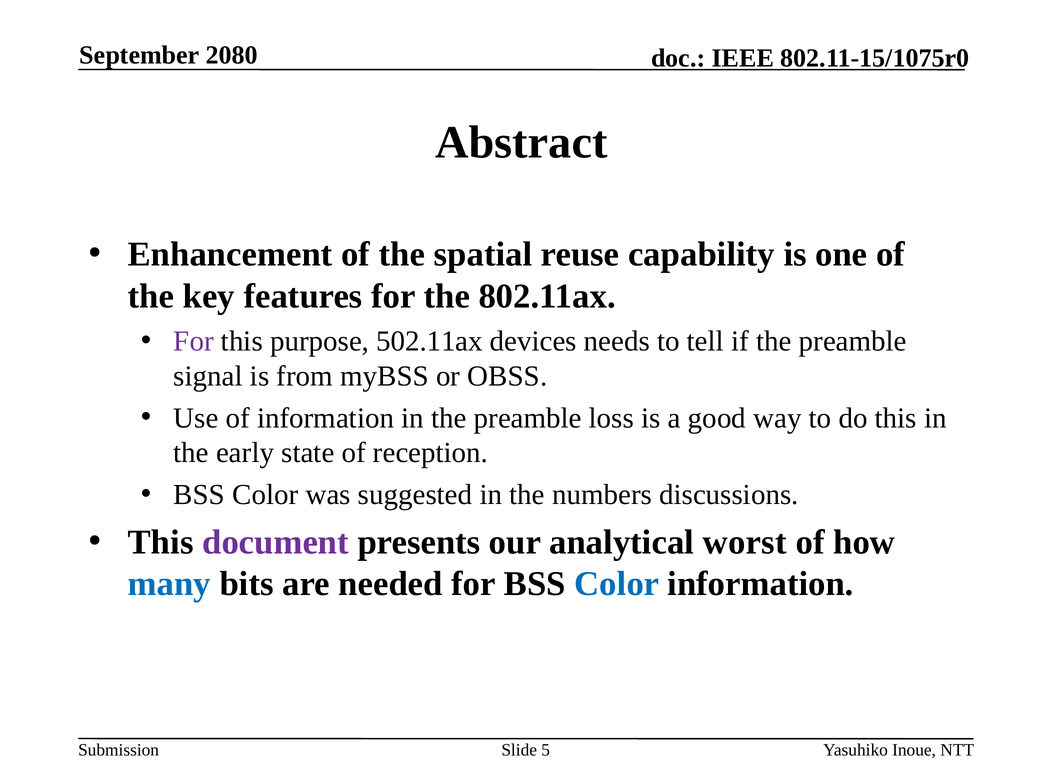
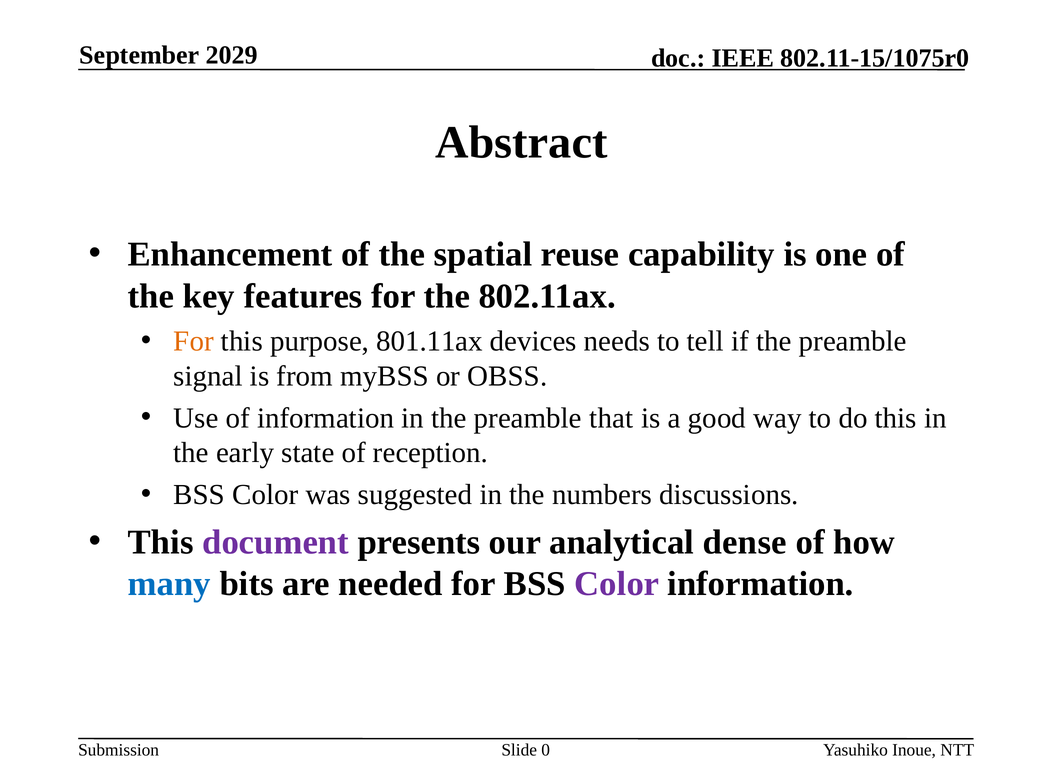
2080: 2080 -> 2029
For at (194, 341) colour: purple -> orange
502.11ax: 502.11ax -> 801.11ax
loss: loss -> that
worst: worst -> dense
Color at (617, 584) colour: blue -> purple
5: 5 -> 0
